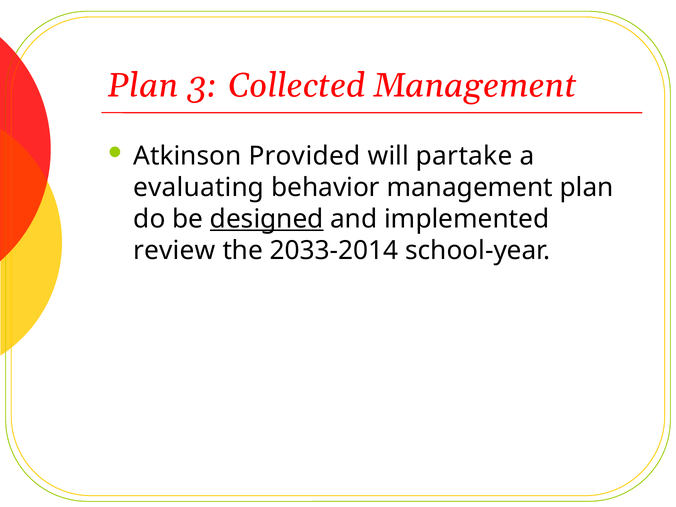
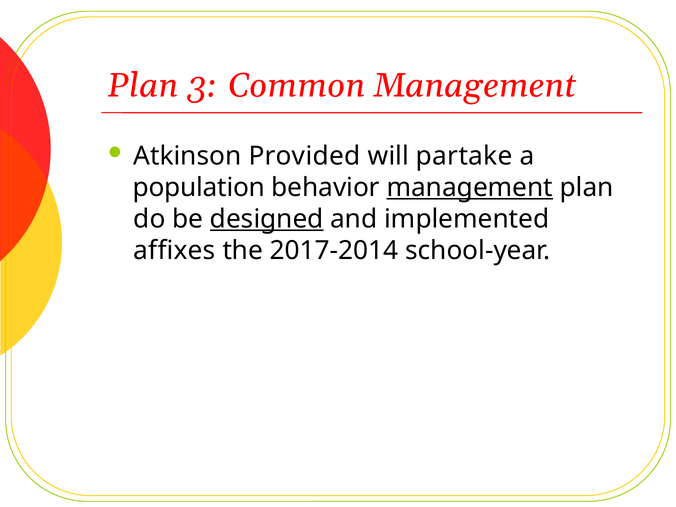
Collected: Collected -> Common
evaluating: evaluating -> population
management at (470, 188) underline: none -> present
review: review -> affixes
2033-2014: 2033-2014 -> 2017-2014
